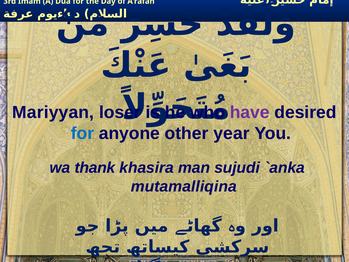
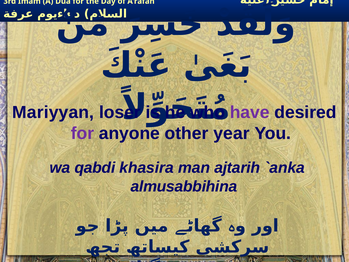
for at (82, 133) colour: blue -> purple
thank: thank -> qabdi
sujudi: sujudi -> ajtarih
mutamalliqina: mutamalliqina -> almusabbihina
